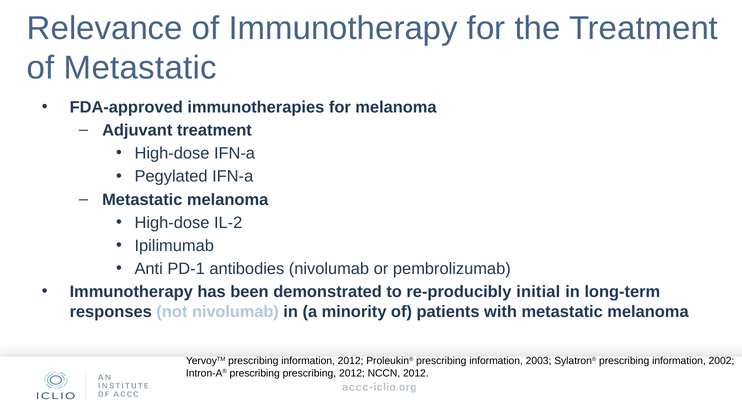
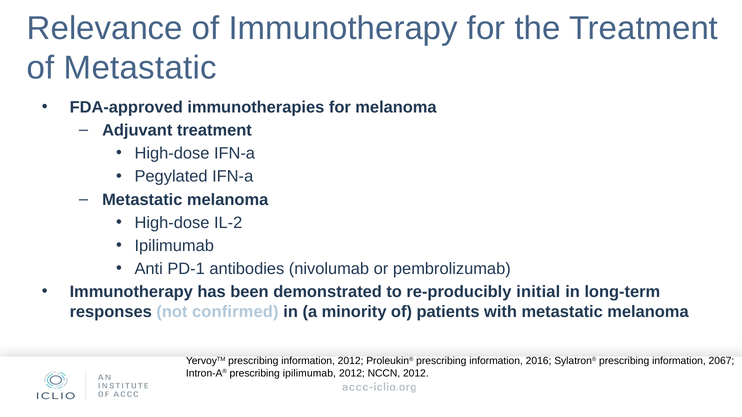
not nivolumab: nivolumab -> confirmed
2003: 2003 -> 2016
2002: 2002 -> 2067
prescribing prescribing: prescribing -> ipilimumab
